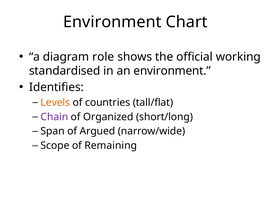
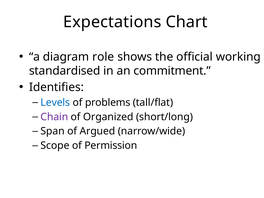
Environment at (112, 22): Environment -> Expectations
an environment: environment -> commitment
Levels colour: orange -> blue
countries: countries -> problems
Remaining: Remaining -> Permission
